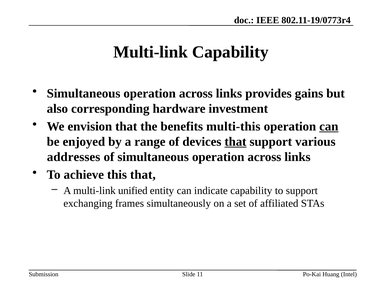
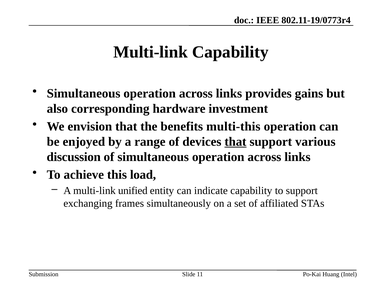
can at (329, 127) underline: present -> none
addresses: addresses -> discussion
this that: that -> load
